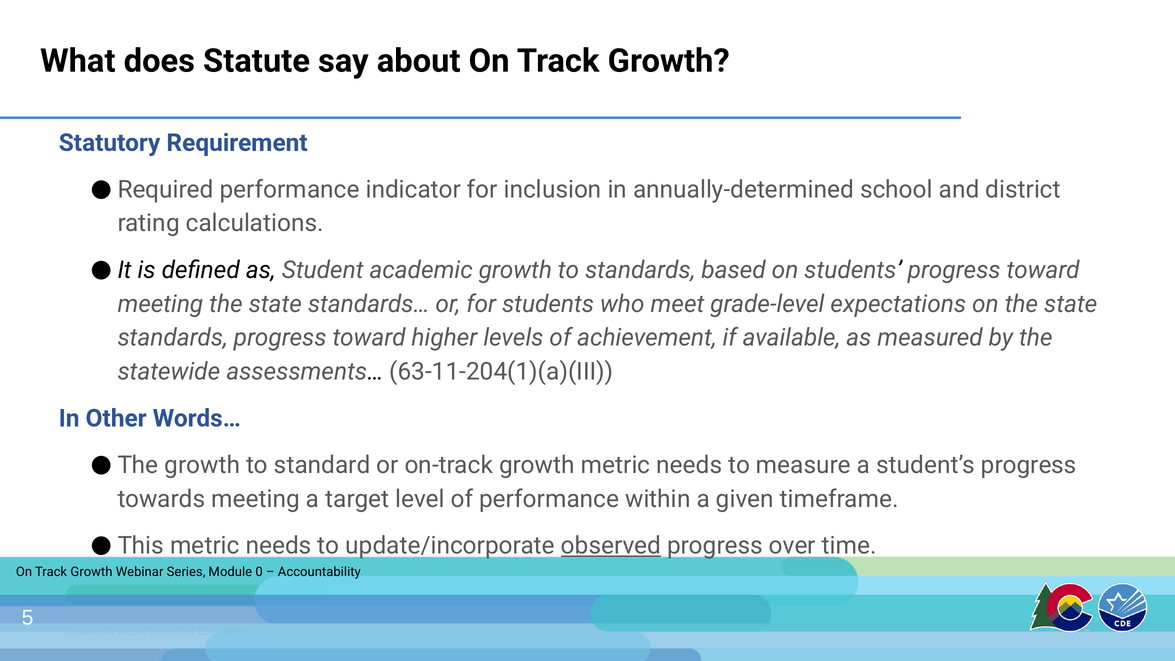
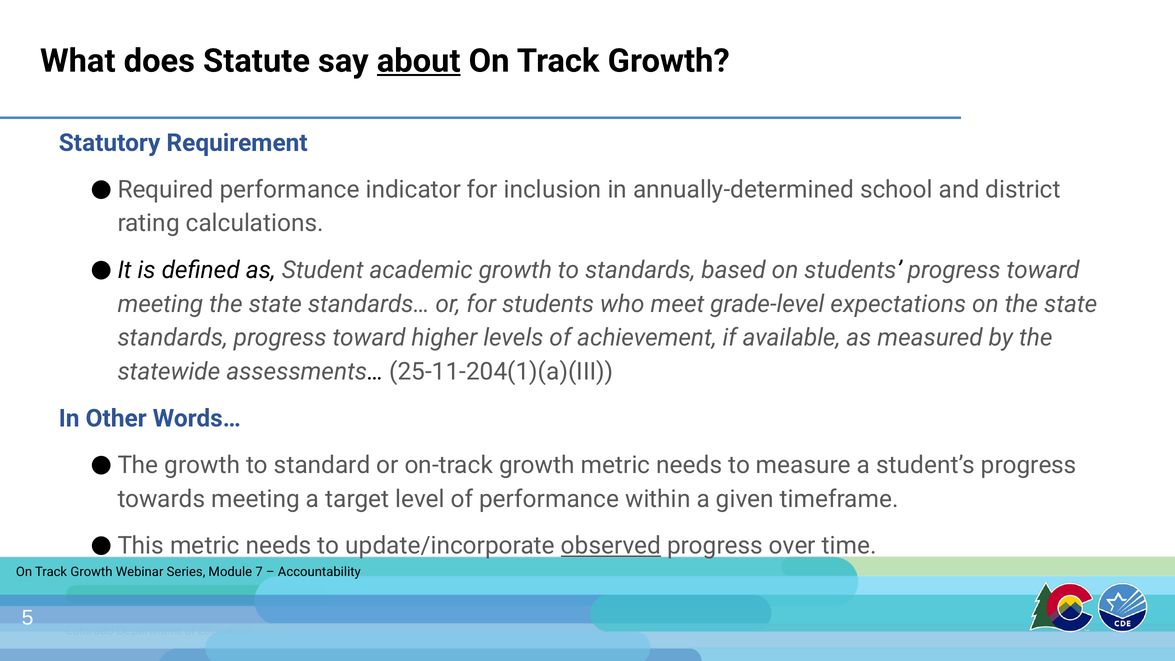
about underline: none -> present
63-11-204(1)(a)(III: 63-11-204(1)(a)(III -> 25-11-204(1)(a)(III
0: 0 -> 7
